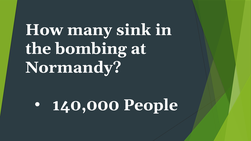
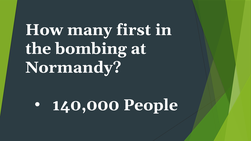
sink: sink -> first
